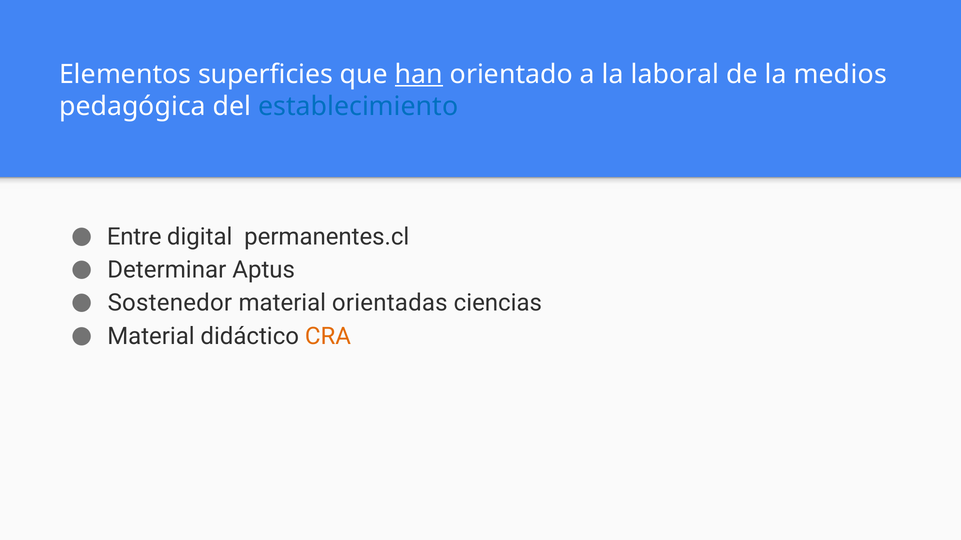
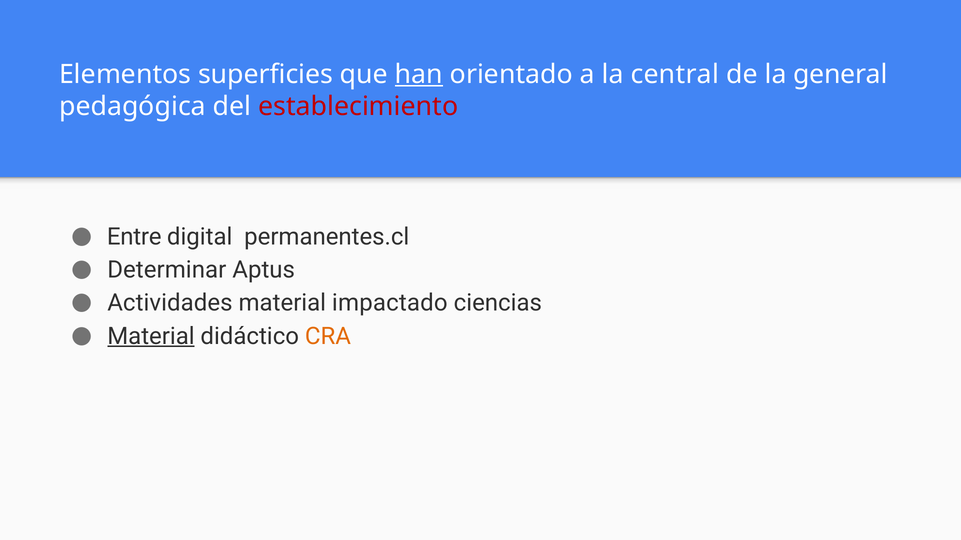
laboral: laboral -> central
medios: medios -> general
establecimiento colour: blue -> red
Sostenedor: Sostenedor -> Actividades
orientadas: orientadas -> impactado
Material at (151, 336) underline: none -> present
